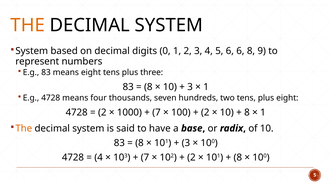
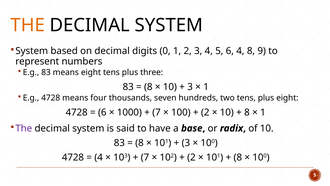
6 6: 6 -> 4
2 at (102, 112): 2 -> 6
The at (24, 128) colour: orange -> purple
